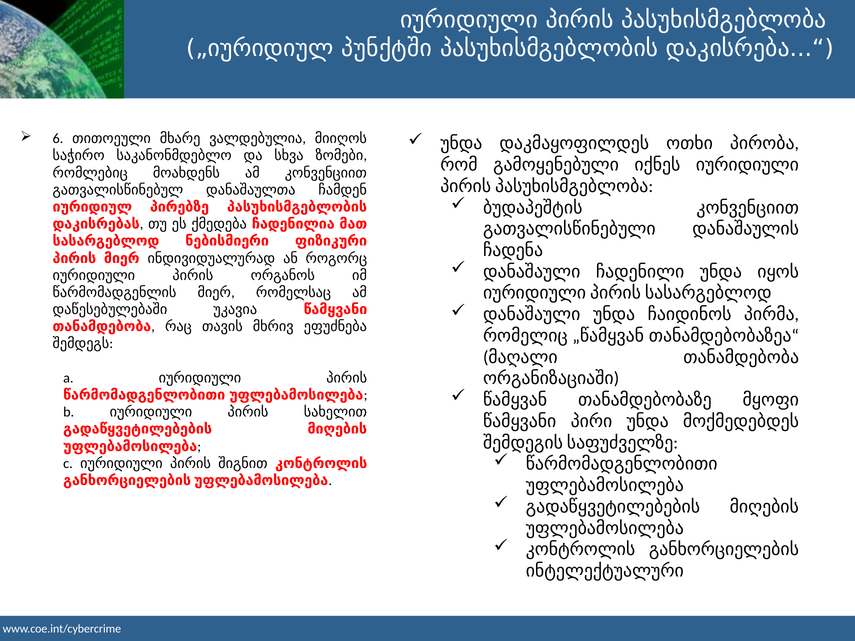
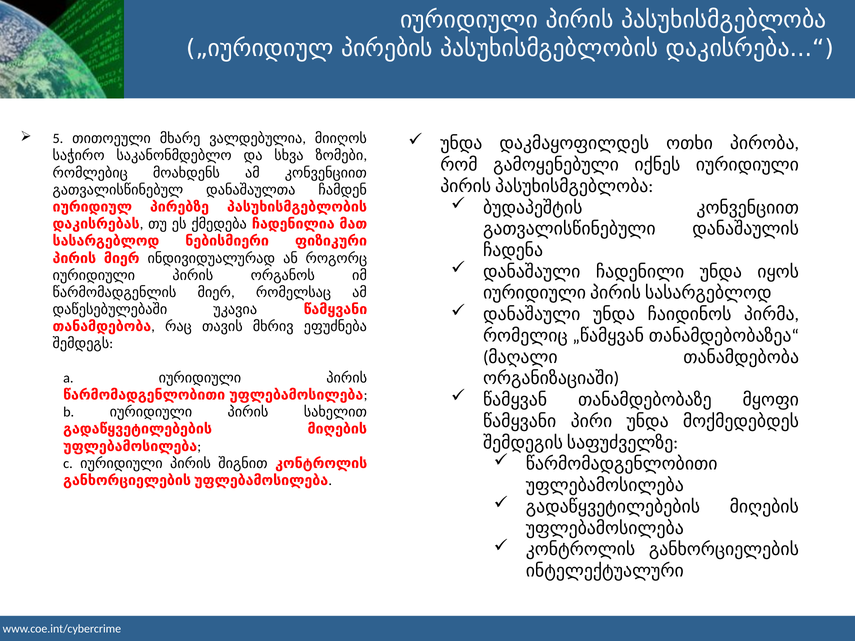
პუნქტში: პუნქტში -> პირების
6: 6 -> 5
